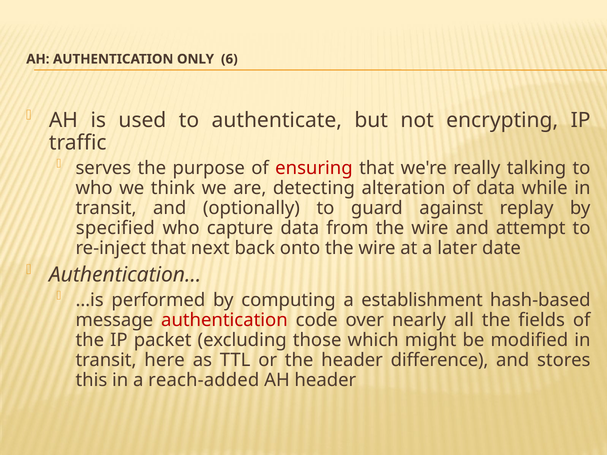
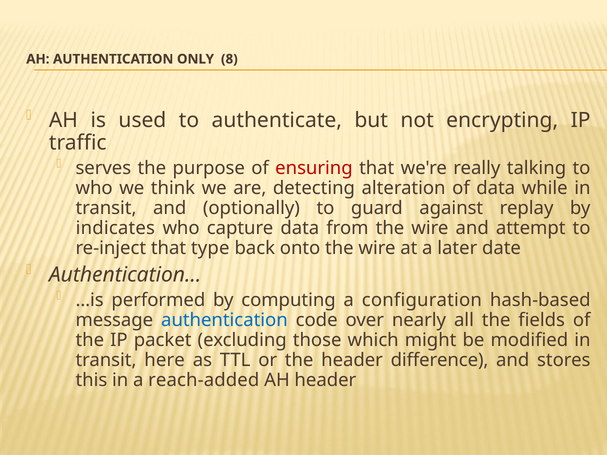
6: 6 -> 8
specified: specified -> indicates
next: next -> type
establishment: establishment -> configuration
authentication at (224, 320) colour: red -> blue
